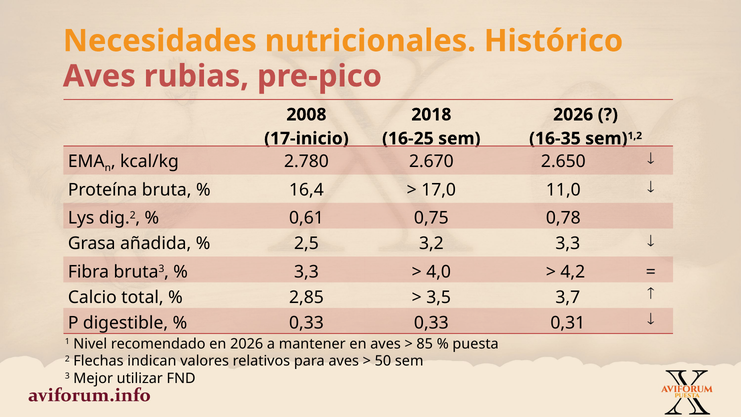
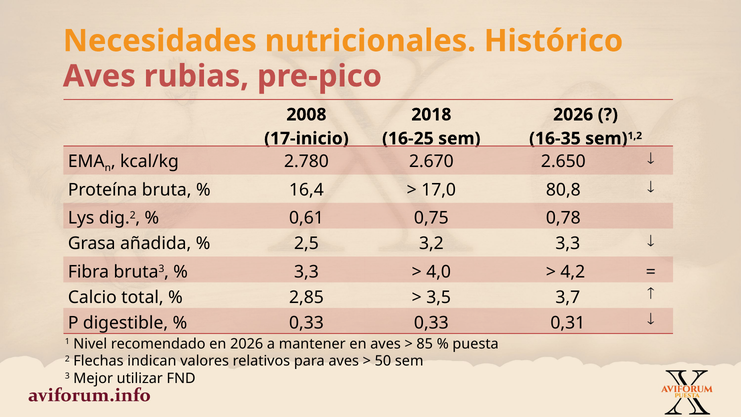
11,0: 11,0 -> 80,8
